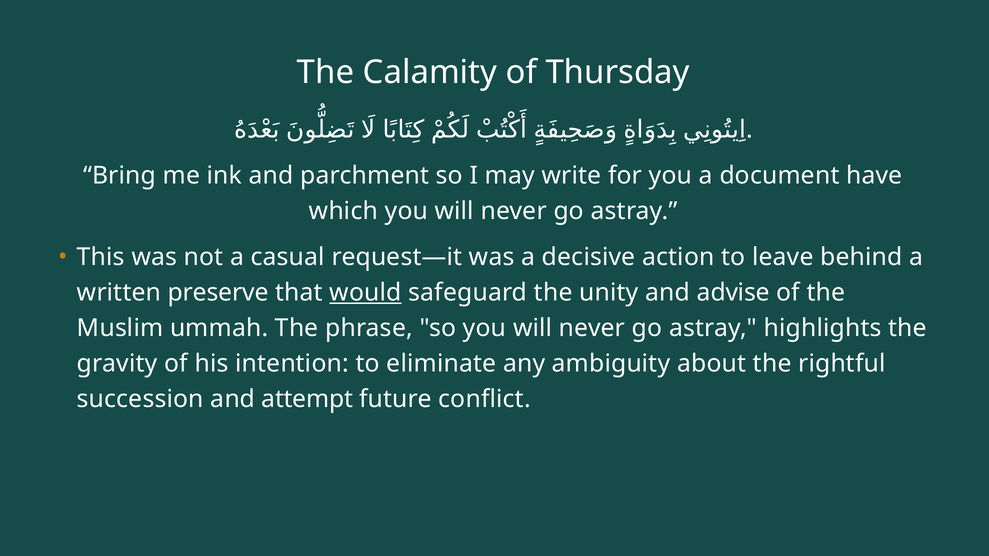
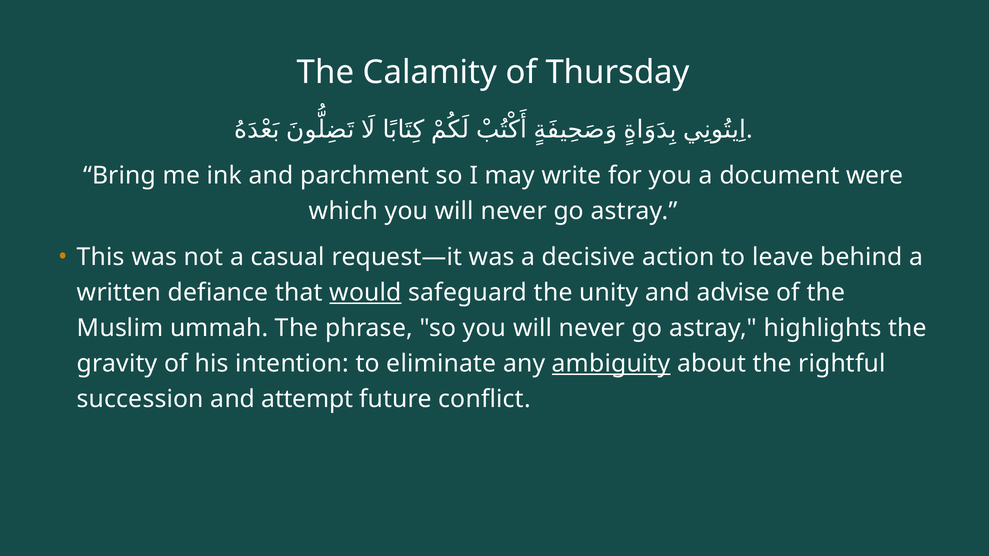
have: have -> were
preserve: preserve -> defiance
ambiguity underline: none -> present
